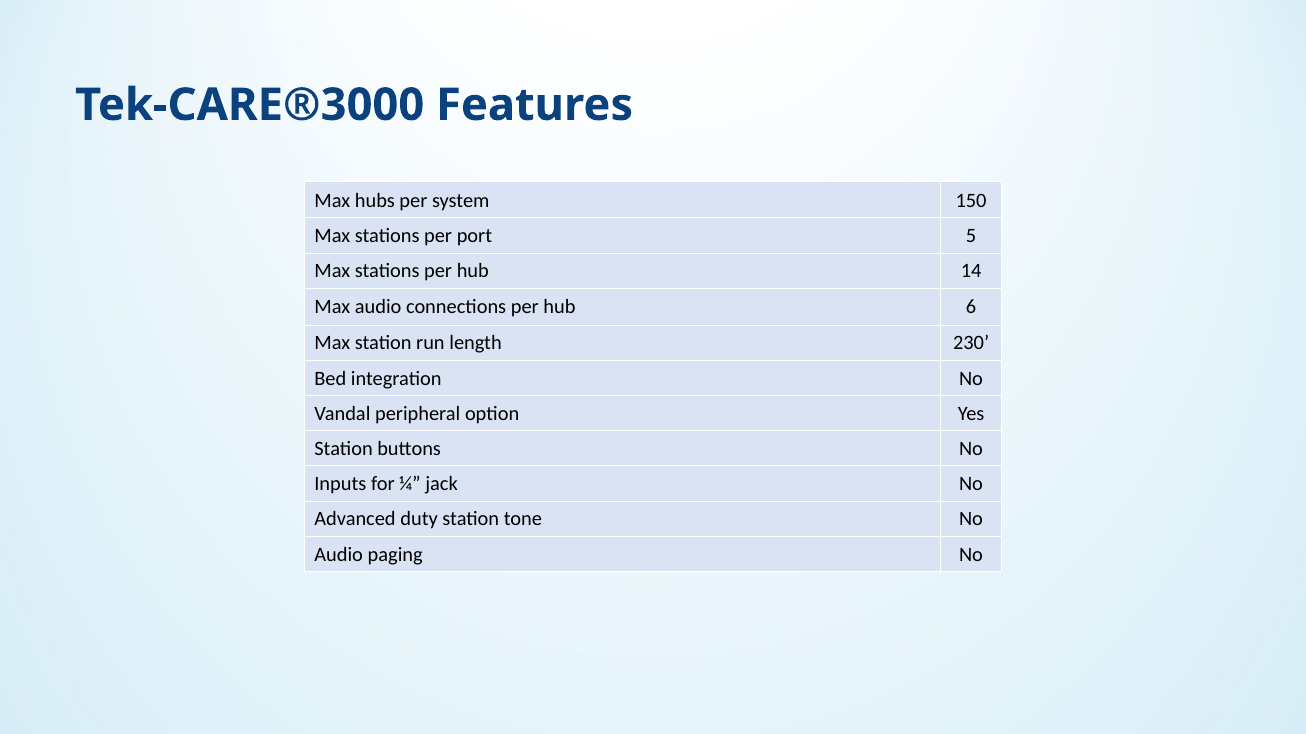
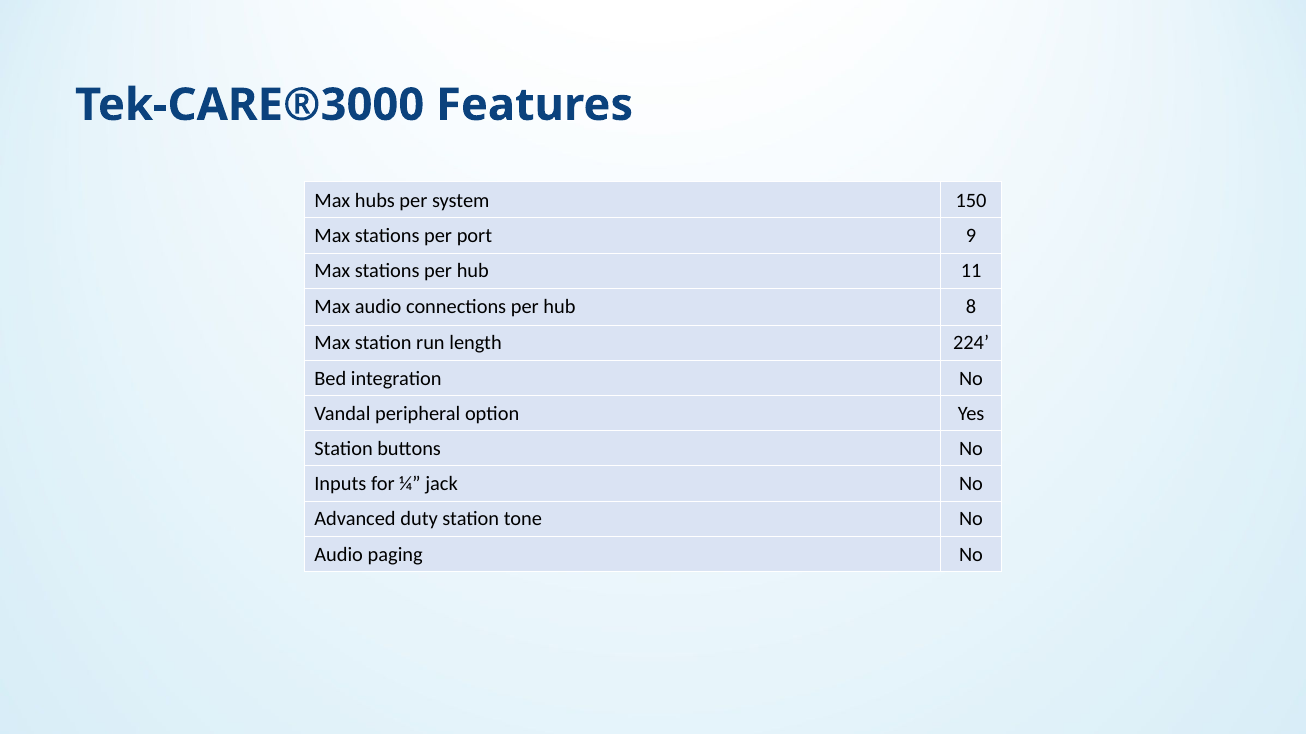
5: 5 -> 9
14: 14 -> 11
6: 6 -> 8
230: 230 -> 224
